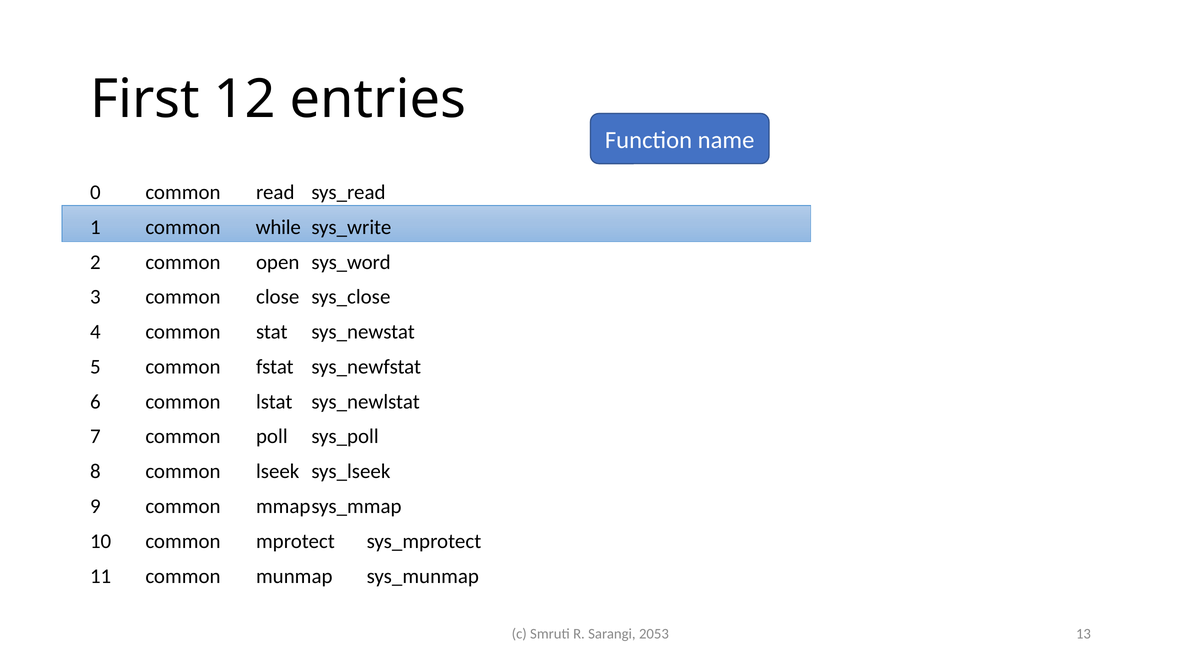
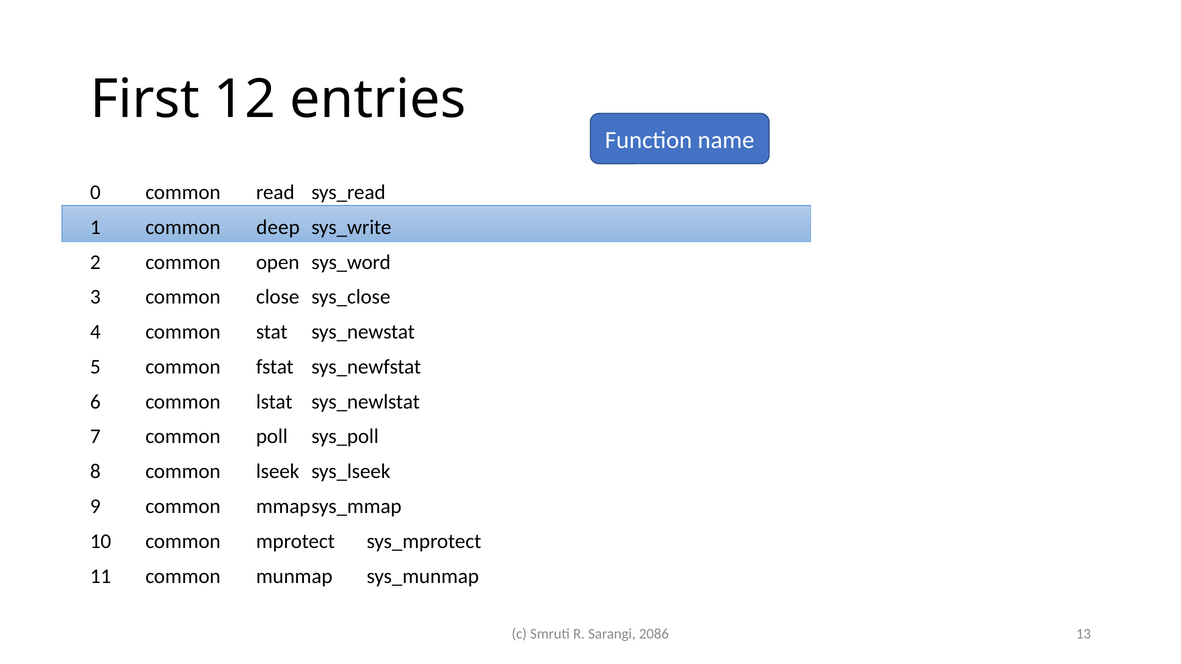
while: while -> deep
2053: 2053 -> 2086
